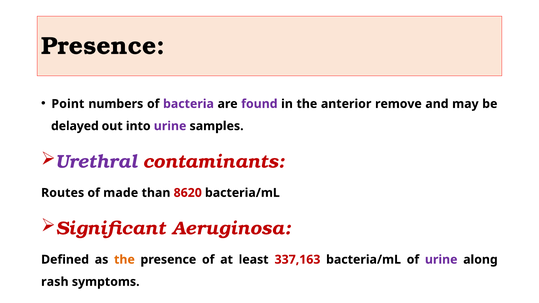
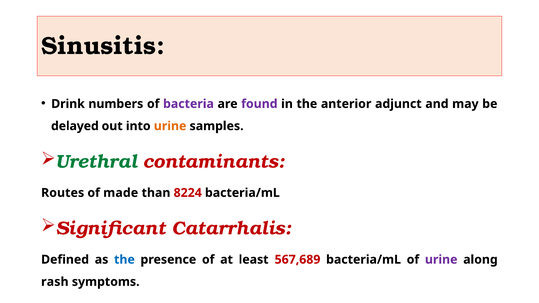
Presence at (103, 46): Presence -> Sinusitis
Point: Point -> Drink
remove: remove -> adjunct
urine at (170, 126) colour: purple -> orange
Urethral colour: purple -> green
8620: 8620 -> 8224
Aeruginosa: Aeruginosa -> Catarrhalis
the at (124, 260) colour: orange -> blue
337,163: 337,163 -> 567,689
